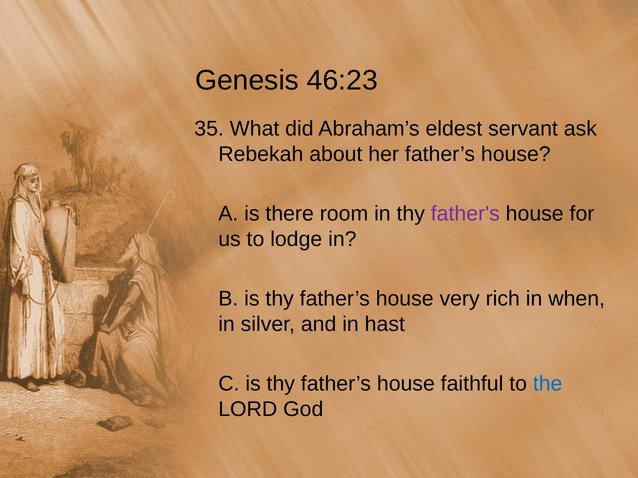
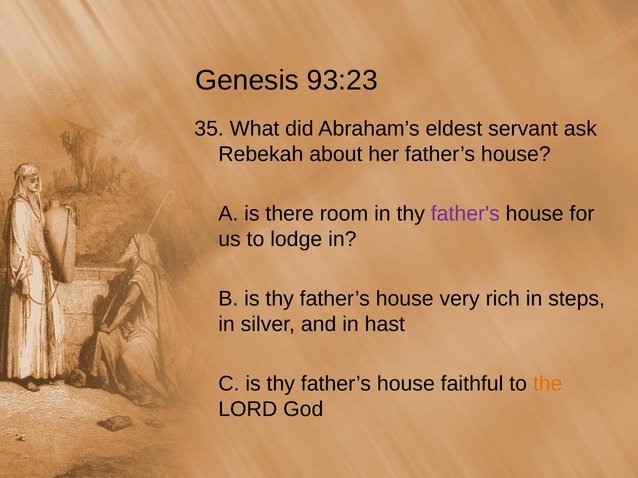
46:23: 46:23 -> 93:23
when: when -> steps
the colour: blue -> orange
